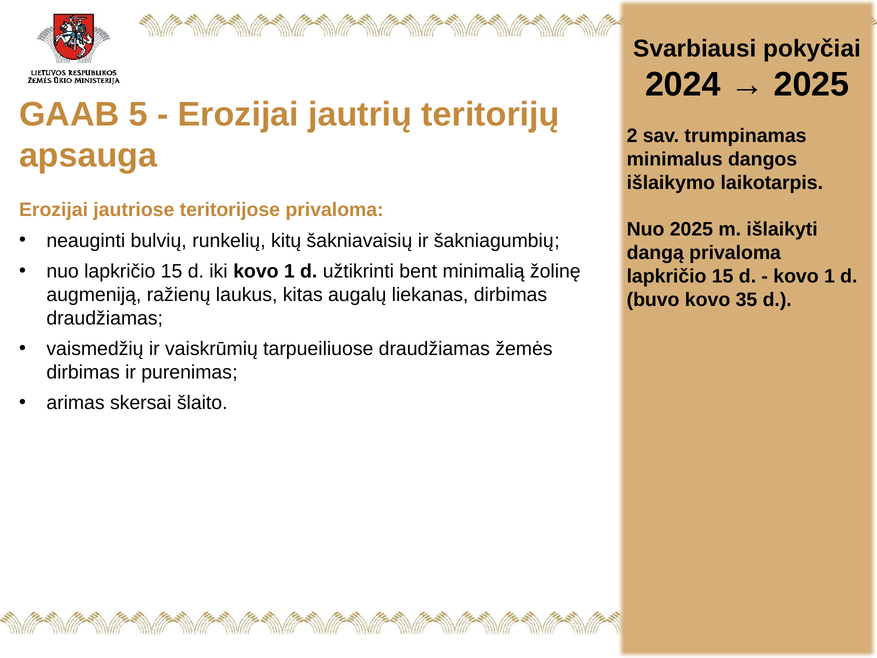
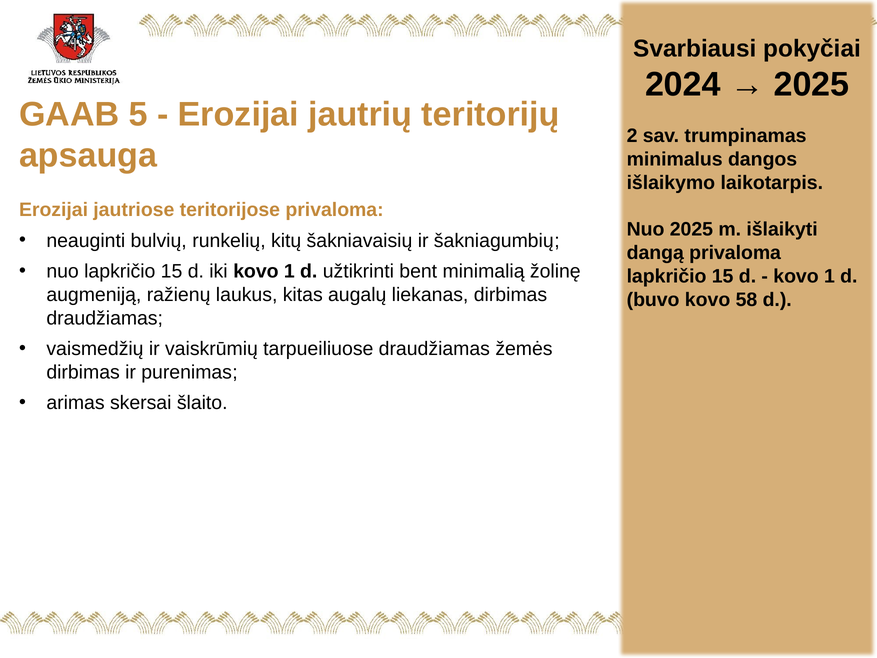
35: 35 -> 58
